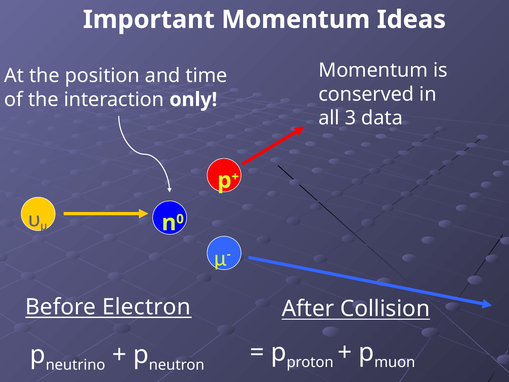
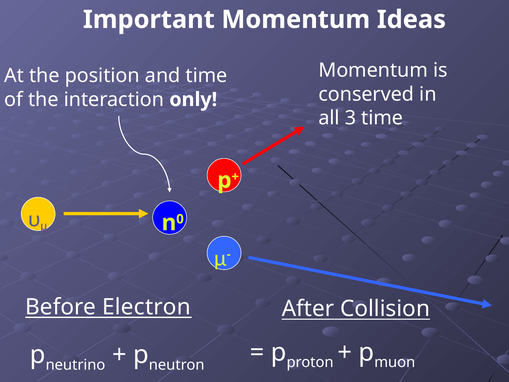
3 data: data -> time
